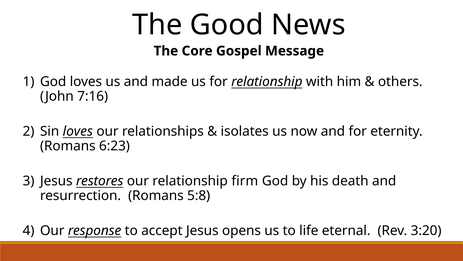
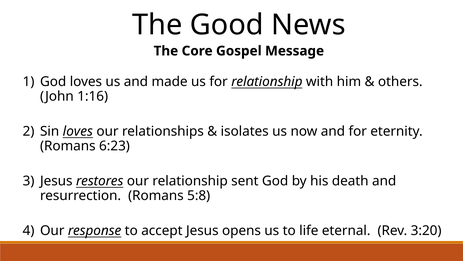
7:16: 7:16 -> 1:16
firm: firm -> sent
